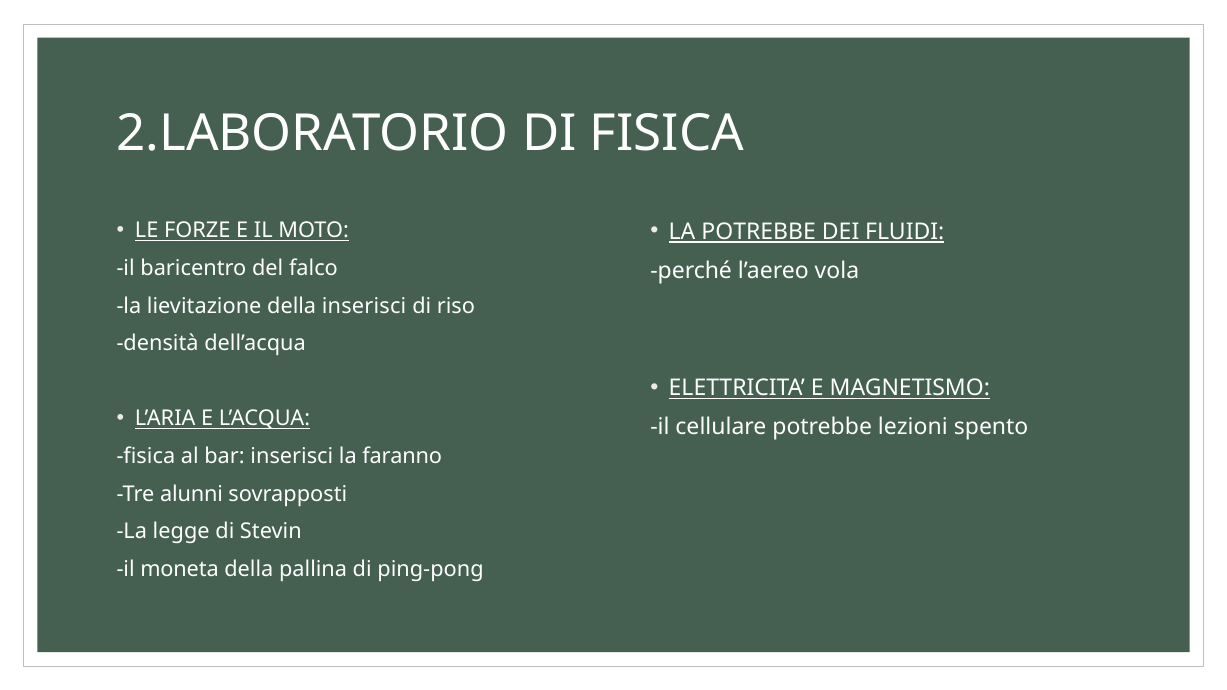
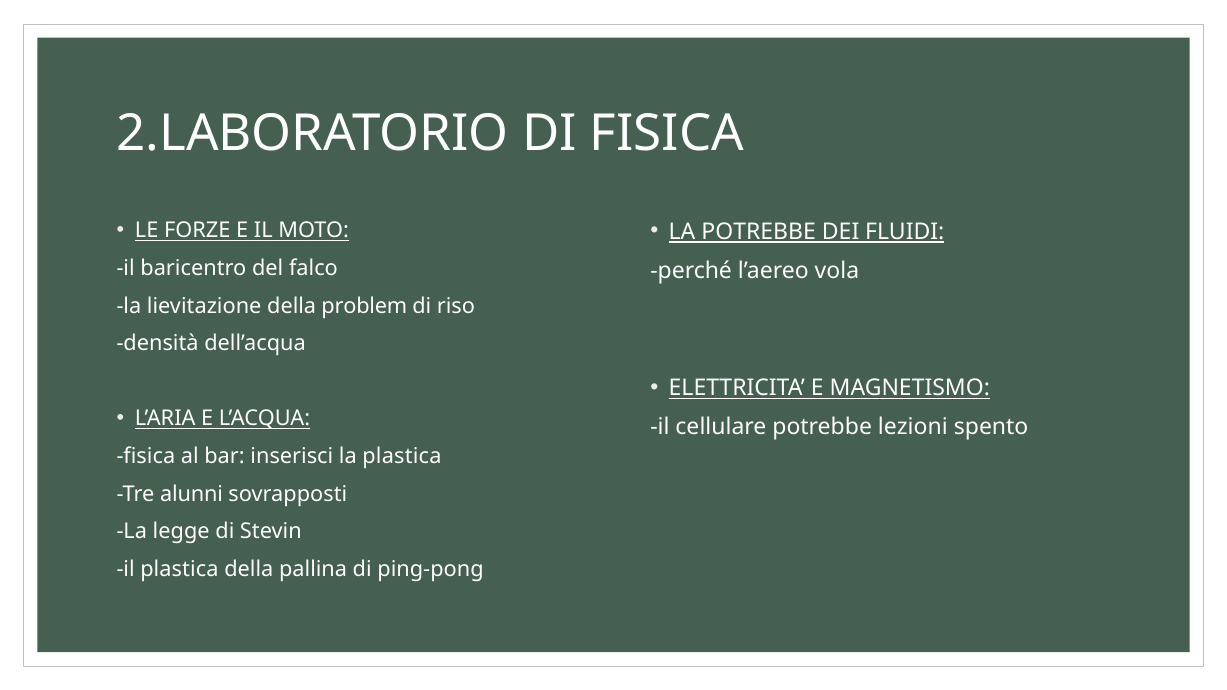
della inserisci: inserisci -> problem
la faranno: faranno -> plastica
il moneta: moneta -> plastica
